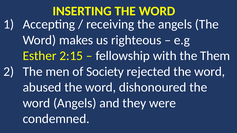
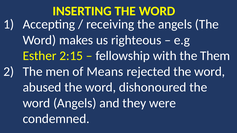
Society: Society -> Means
